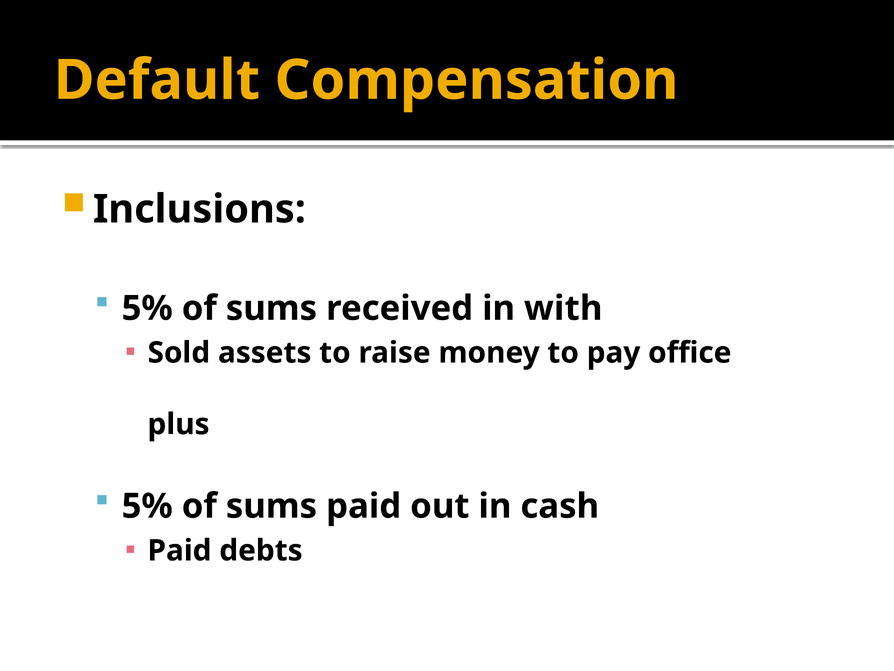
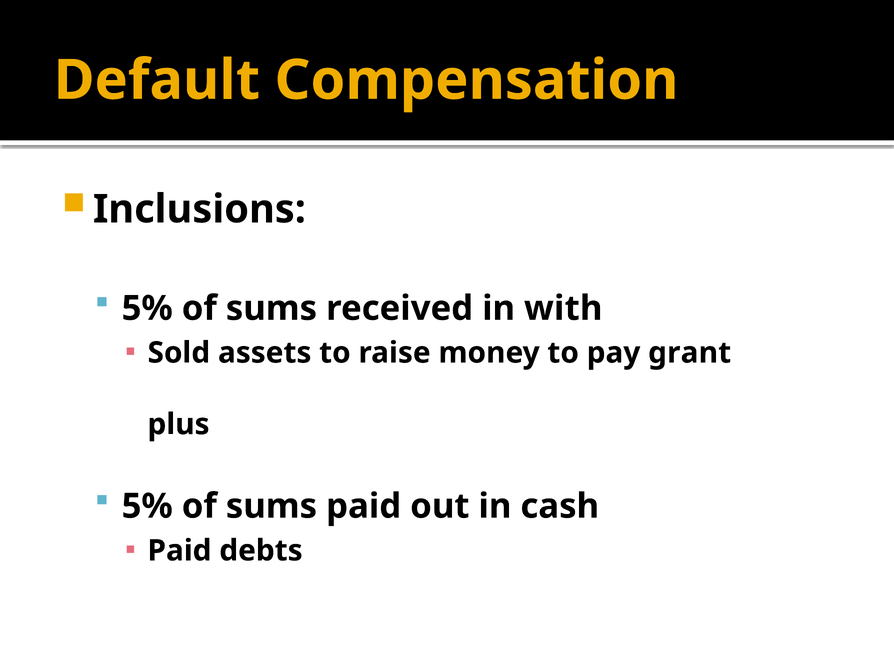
office: office -> grant
